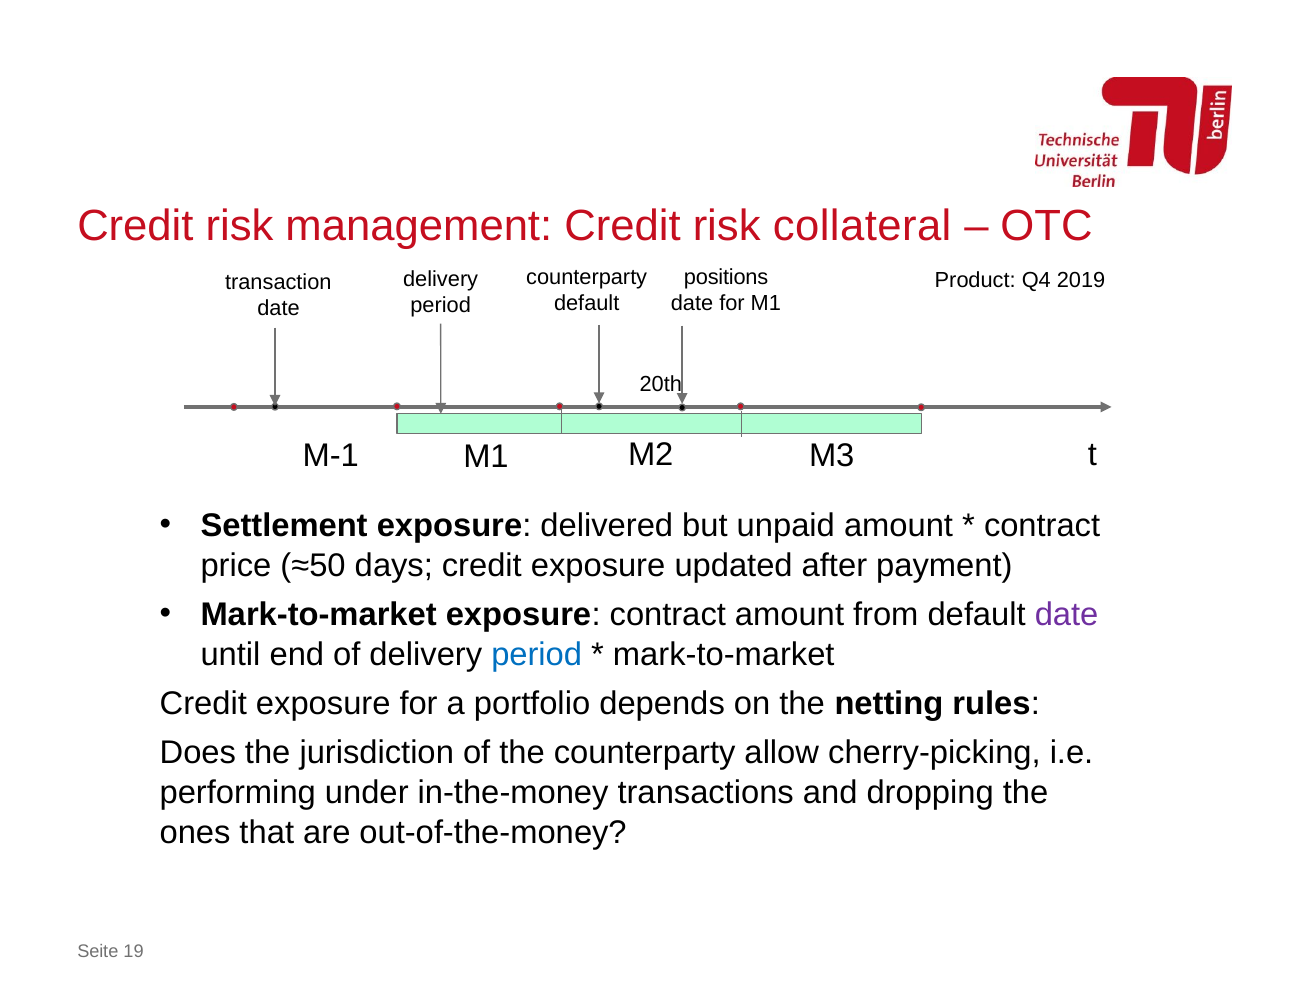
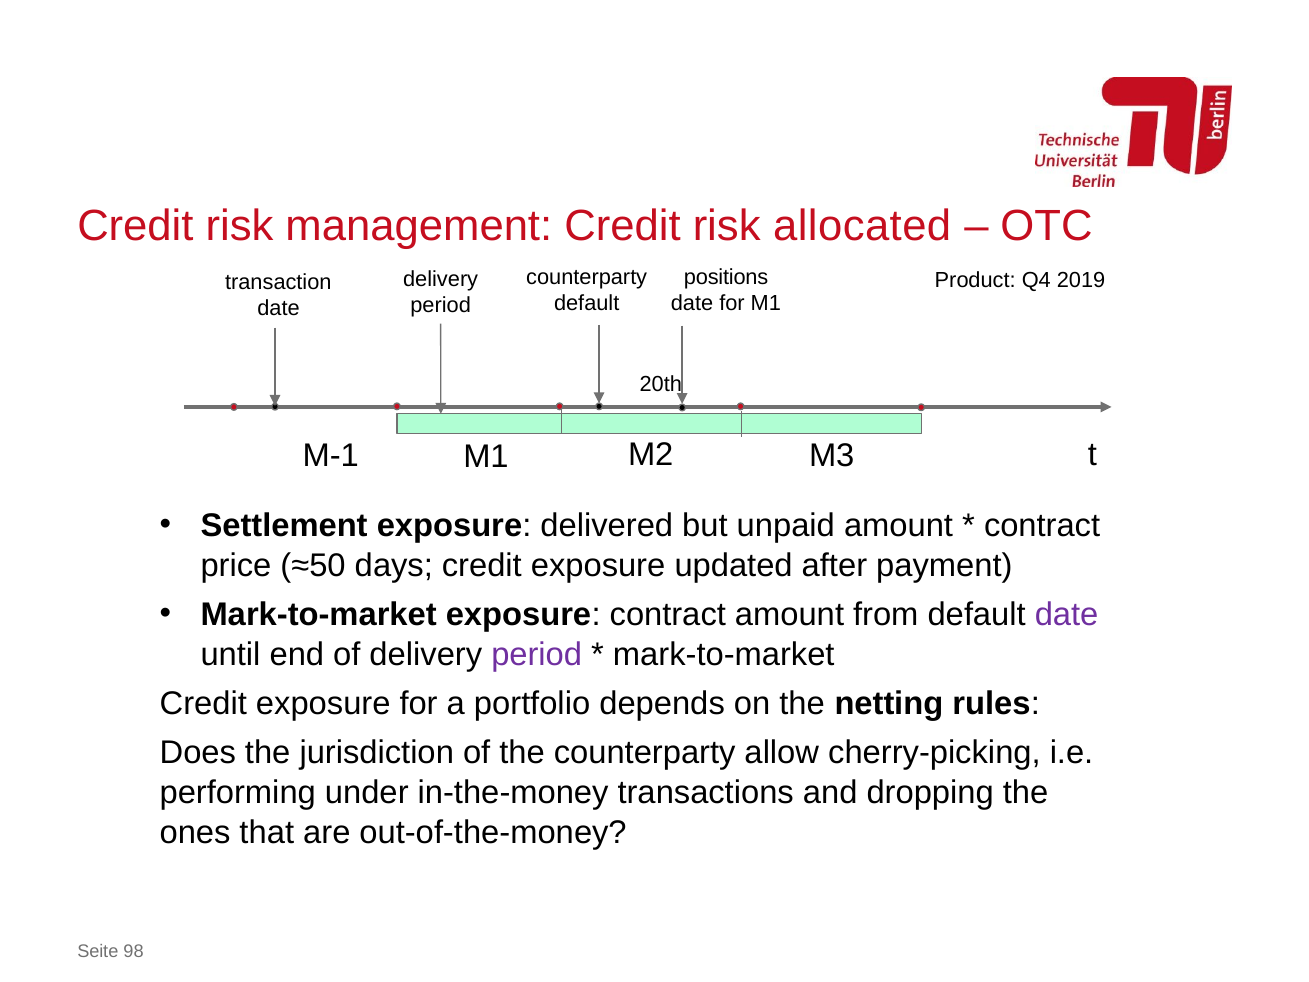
collateral: collateral -> allocated
period at (537, 654) colour: blue -> purple
19: 19 -> 98
